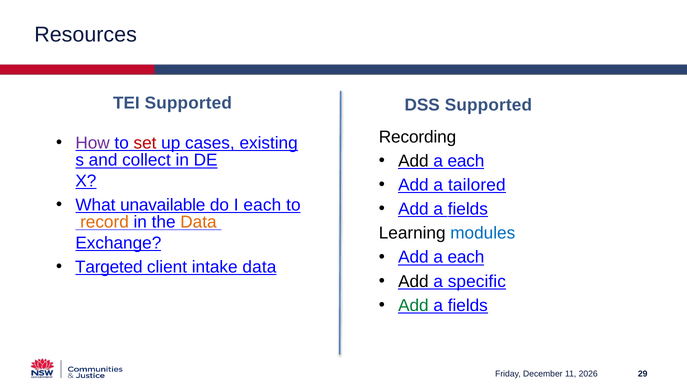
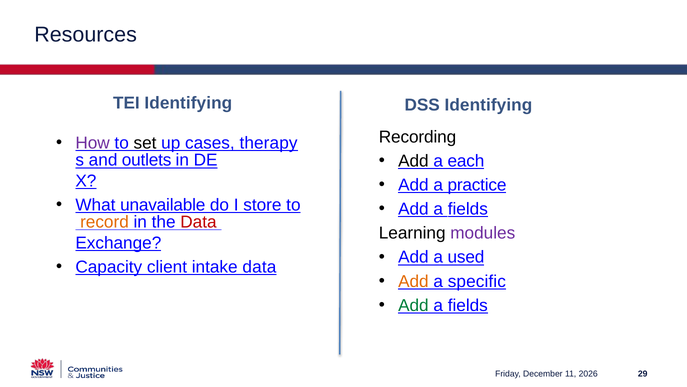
TEI Supported: Supported -> Identifying
DSS Supported: Supported -> Identifying
set colour: red -> black
existing: existing -> therapy
collect: collect -> outlets
tailored: tailored -> practice
I each: each -> store
Data at (198, 222) colour: orange -> red
modules colour: blue -> purple
each at (466, 257): each -> used
Targeted: Targeted -> Capacity
Add at (413, 281) colour: black -> orange
